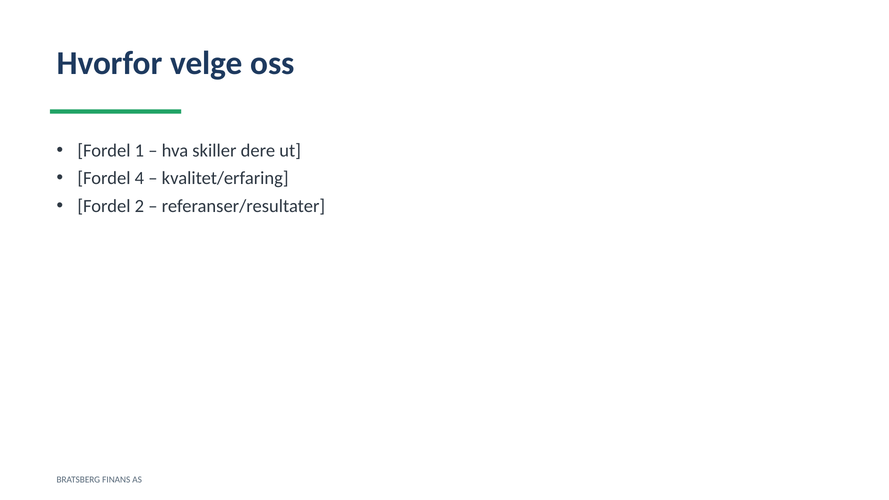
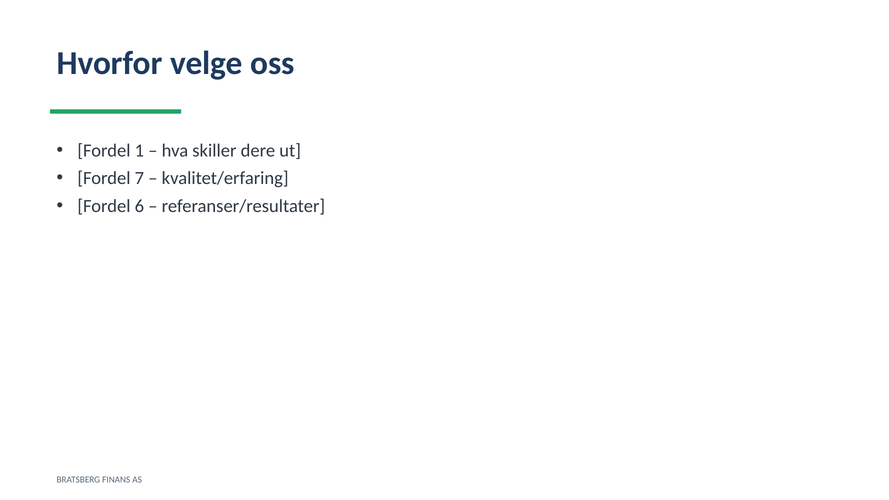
4: 4 -> 7
2: 2 -> 6
